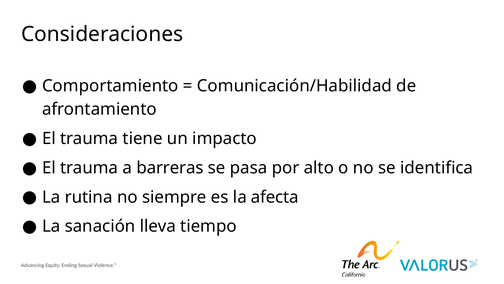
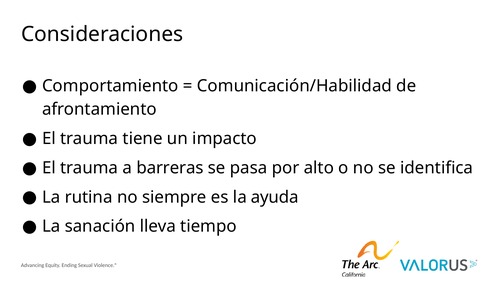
afecta: afecta -> ayuda
